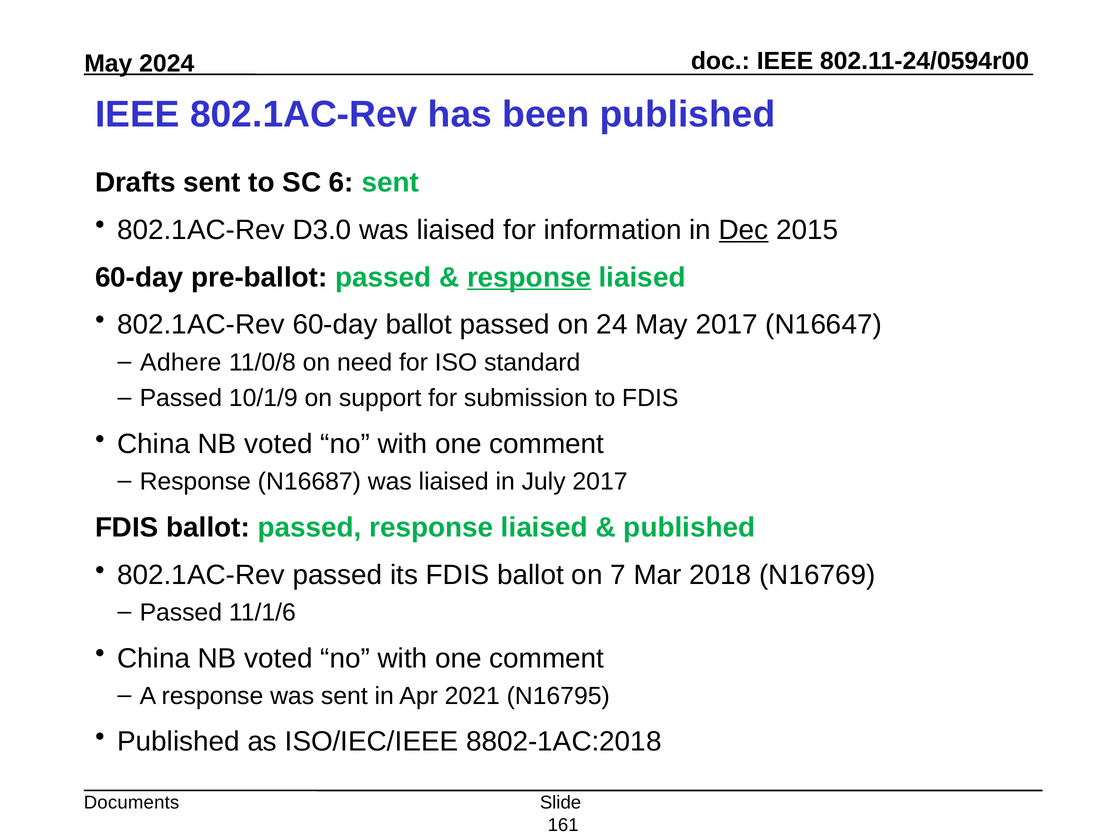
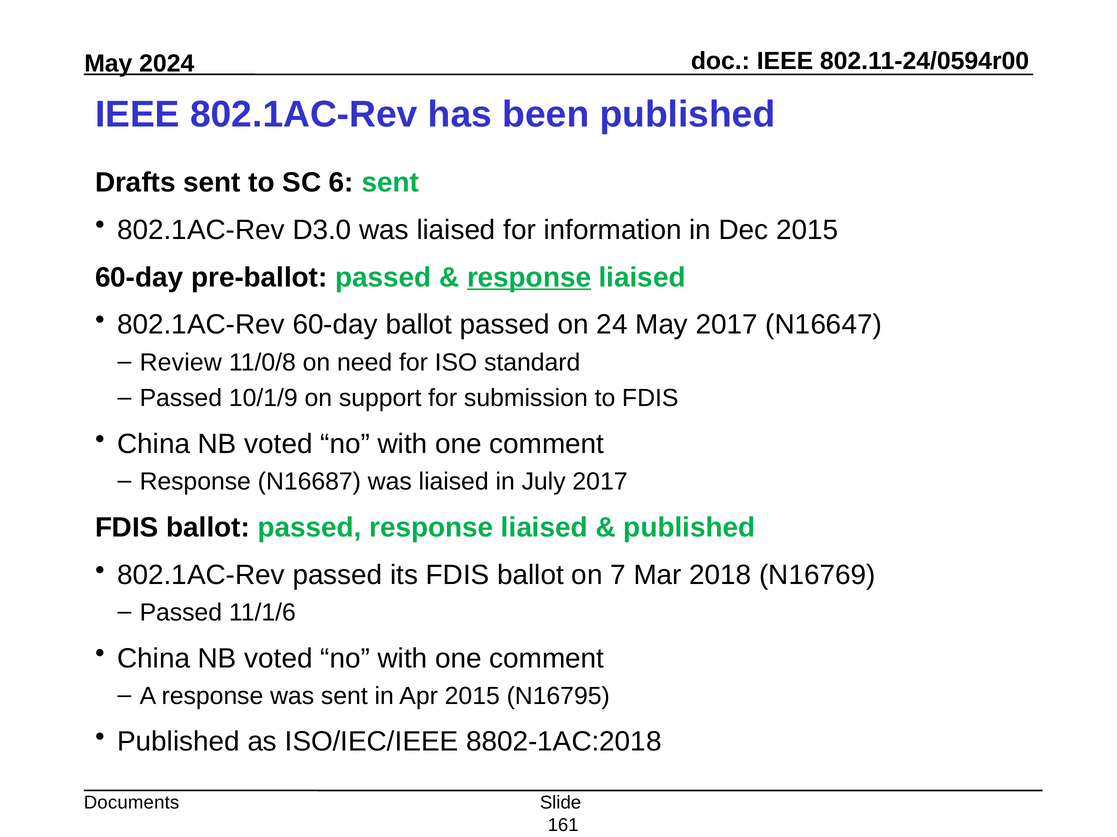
Dec underline: present -> none
Adhere: Adhere -> Review
Apr 2021: 2021 -> 2015
